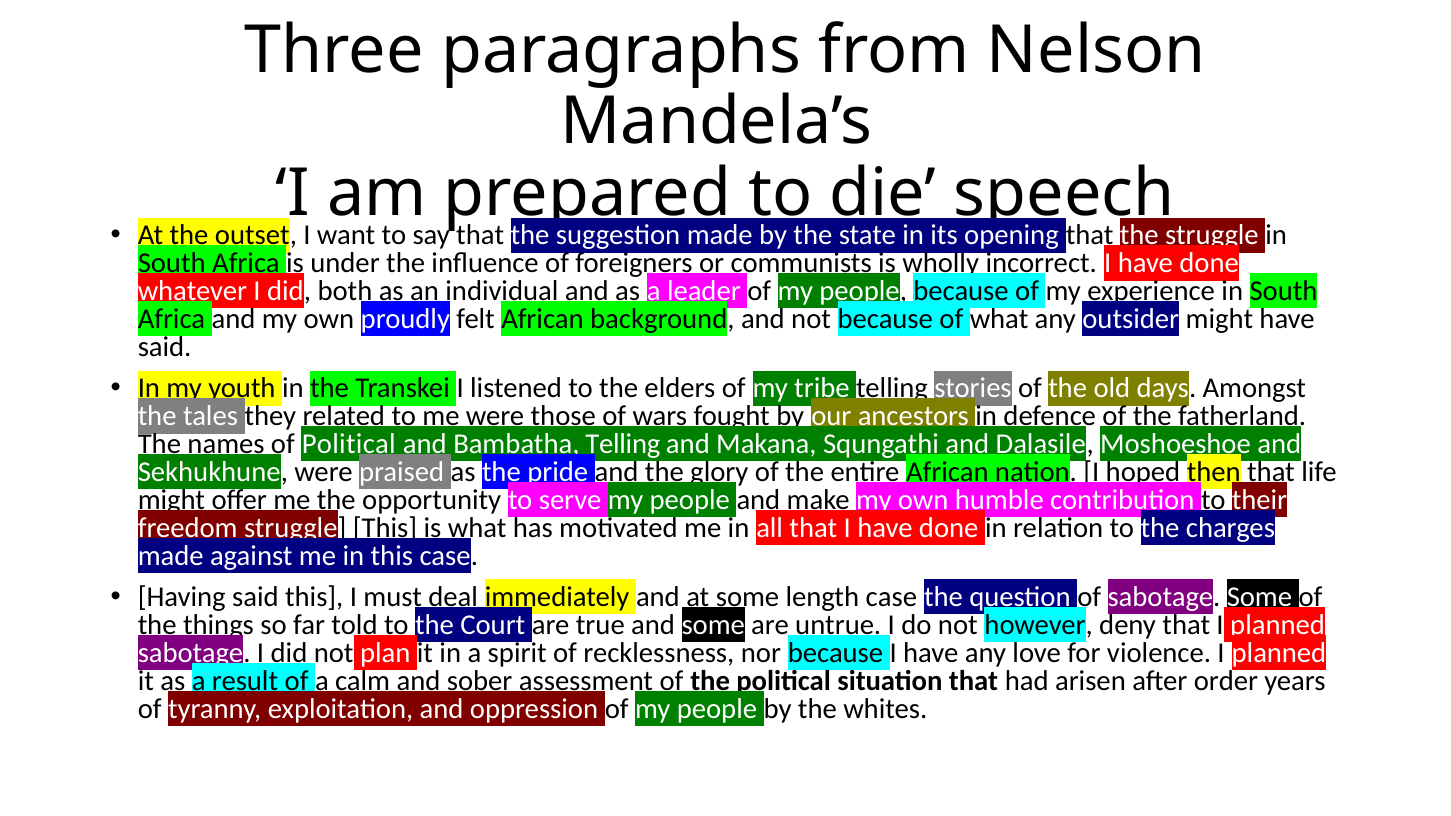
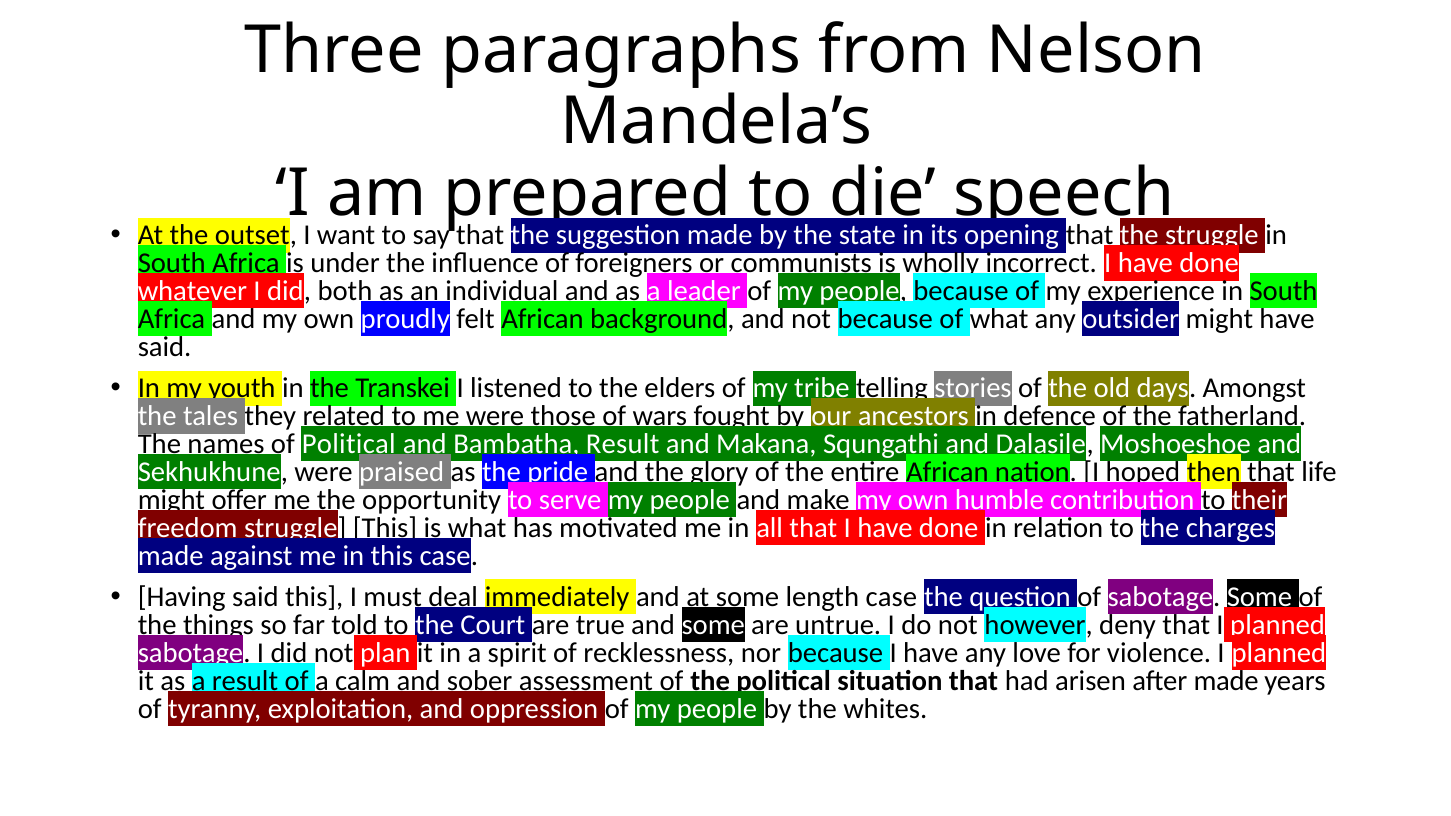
Telling at (623, 444): Telling -> Result
after order: order -> made
